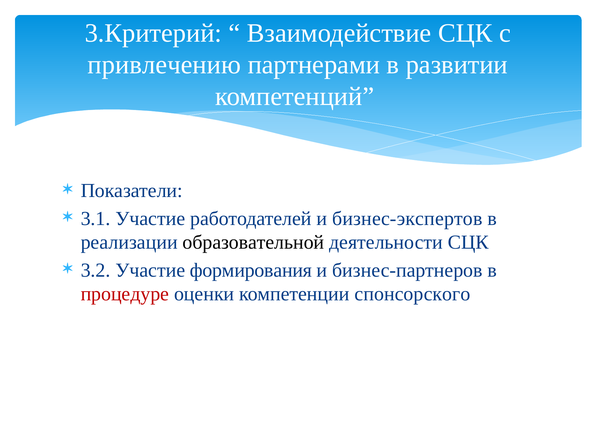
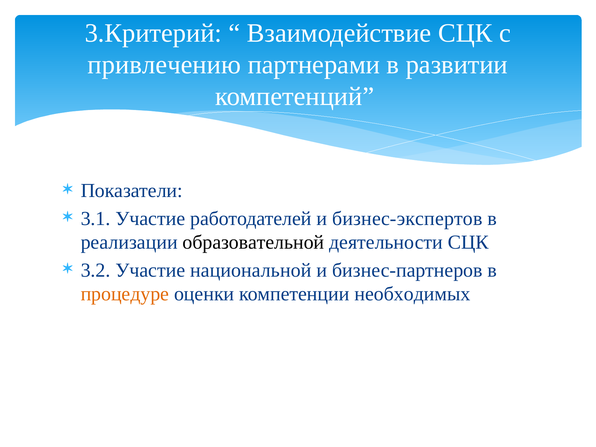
формирования: формирования -> национальной
процедуре colour: red -> orange
спонсорского: спонсорского -> необходимых
